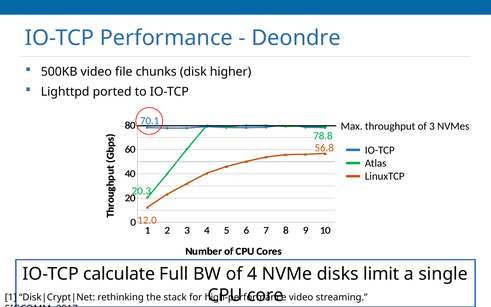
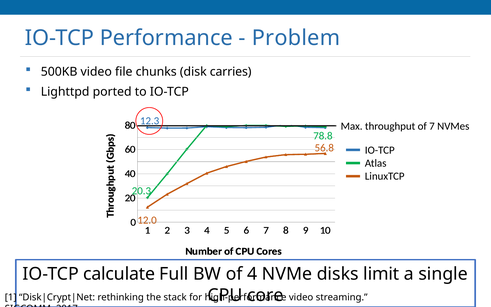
Deondre: Deondre -> Problem
higher: higher -> carries
70.1: 70.1 -> 12.3
of 3: 3 -> 7
